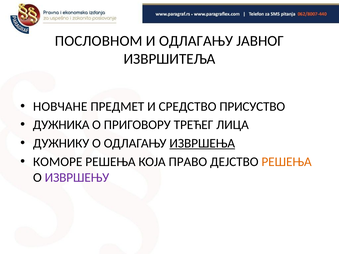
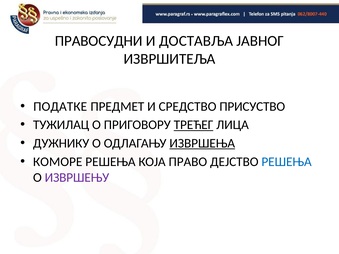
ПОСЛОВНОМ: ПОСЛОВНОМ -> ПРАВОСУДНИ
И ОДЛАГАЊУ: ОДЛАГАЊУ -> ДОСТАВЉА
НОВЧАНЕ: НОВЧАНЕ -> ПОДАТКЕ
ДУЖНИКА: ДУЖНИКА -> ТУЖИЛАЦ
ТРЕЋЕГ underline: none -> present
РЕШЕЊА at (287, 162) colour: orange -> blue
